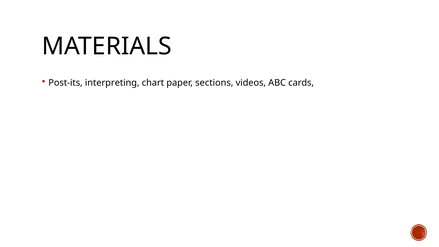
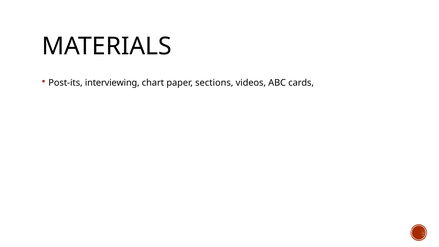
interpreting: interpreting -> interviewing
